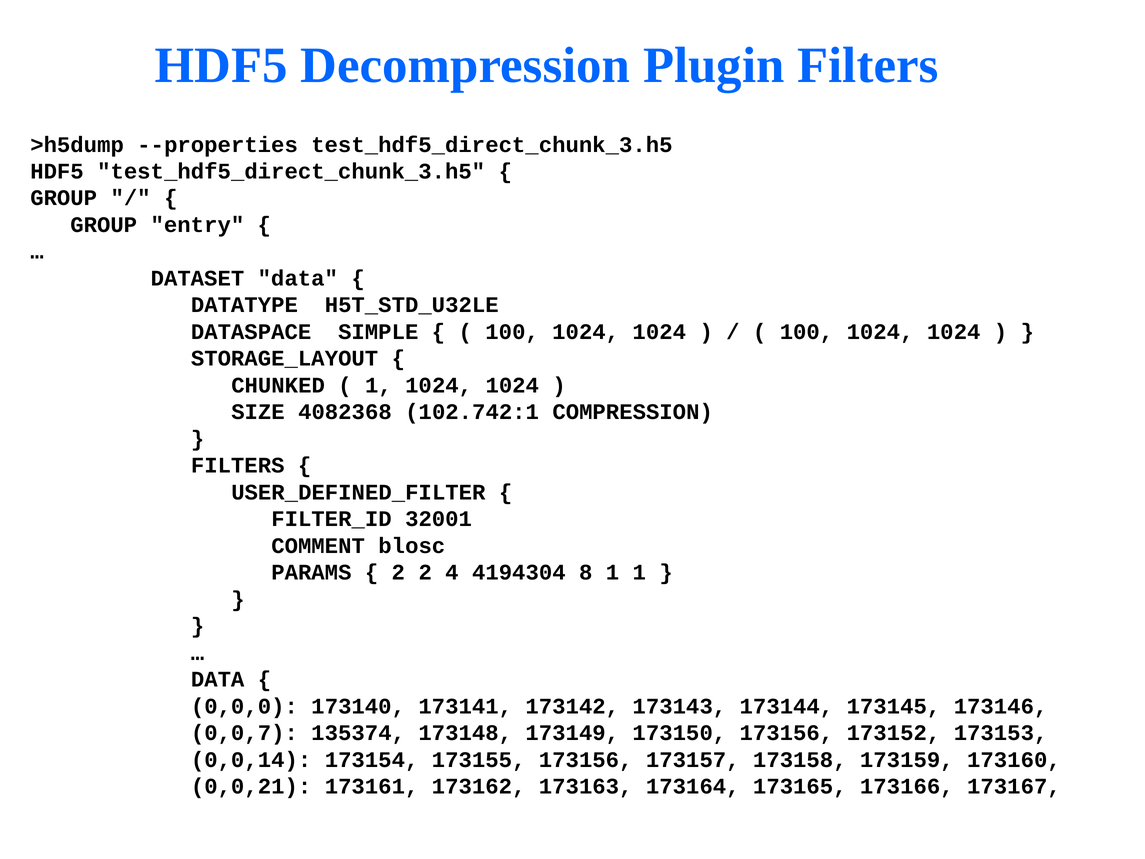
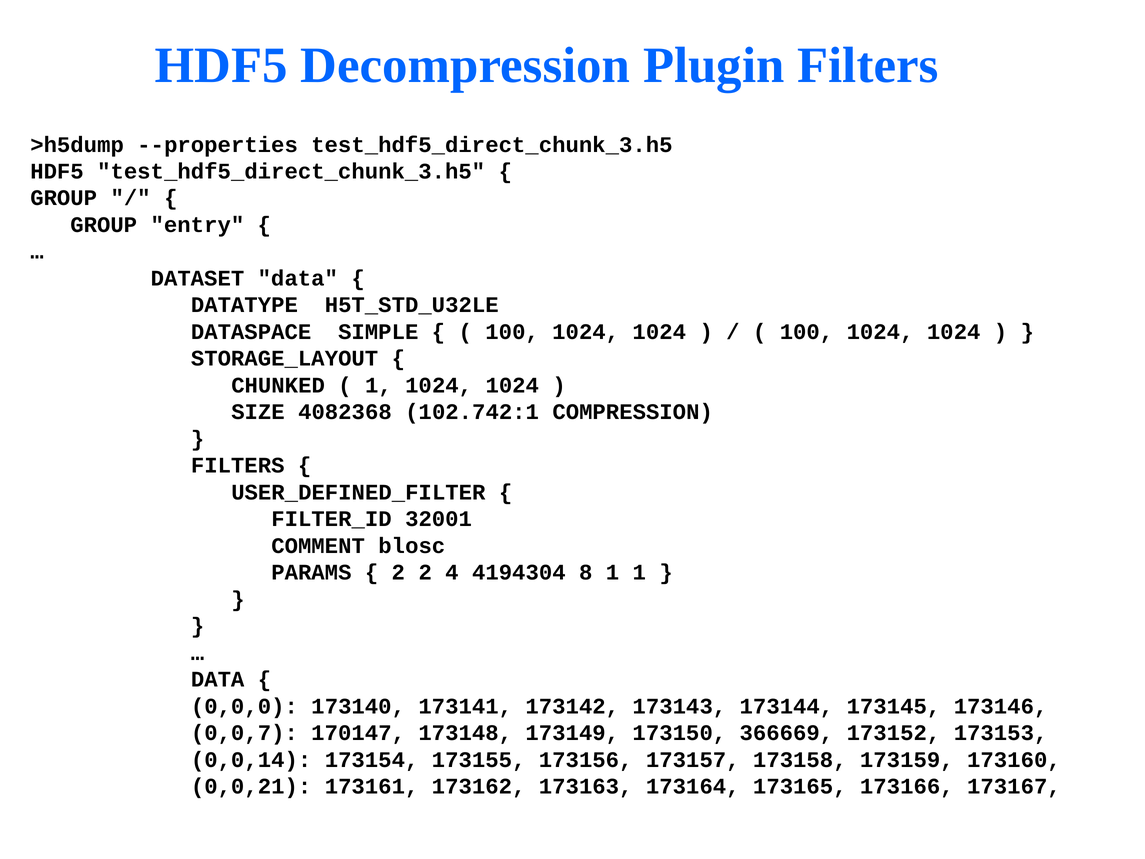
135374: 135374 -> 170147
173150 173156: 173156 -> 366669
